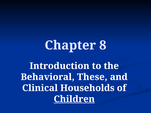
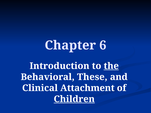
8: 8 -> 6
the underline: none -> present
Households: Households -> Attachment
